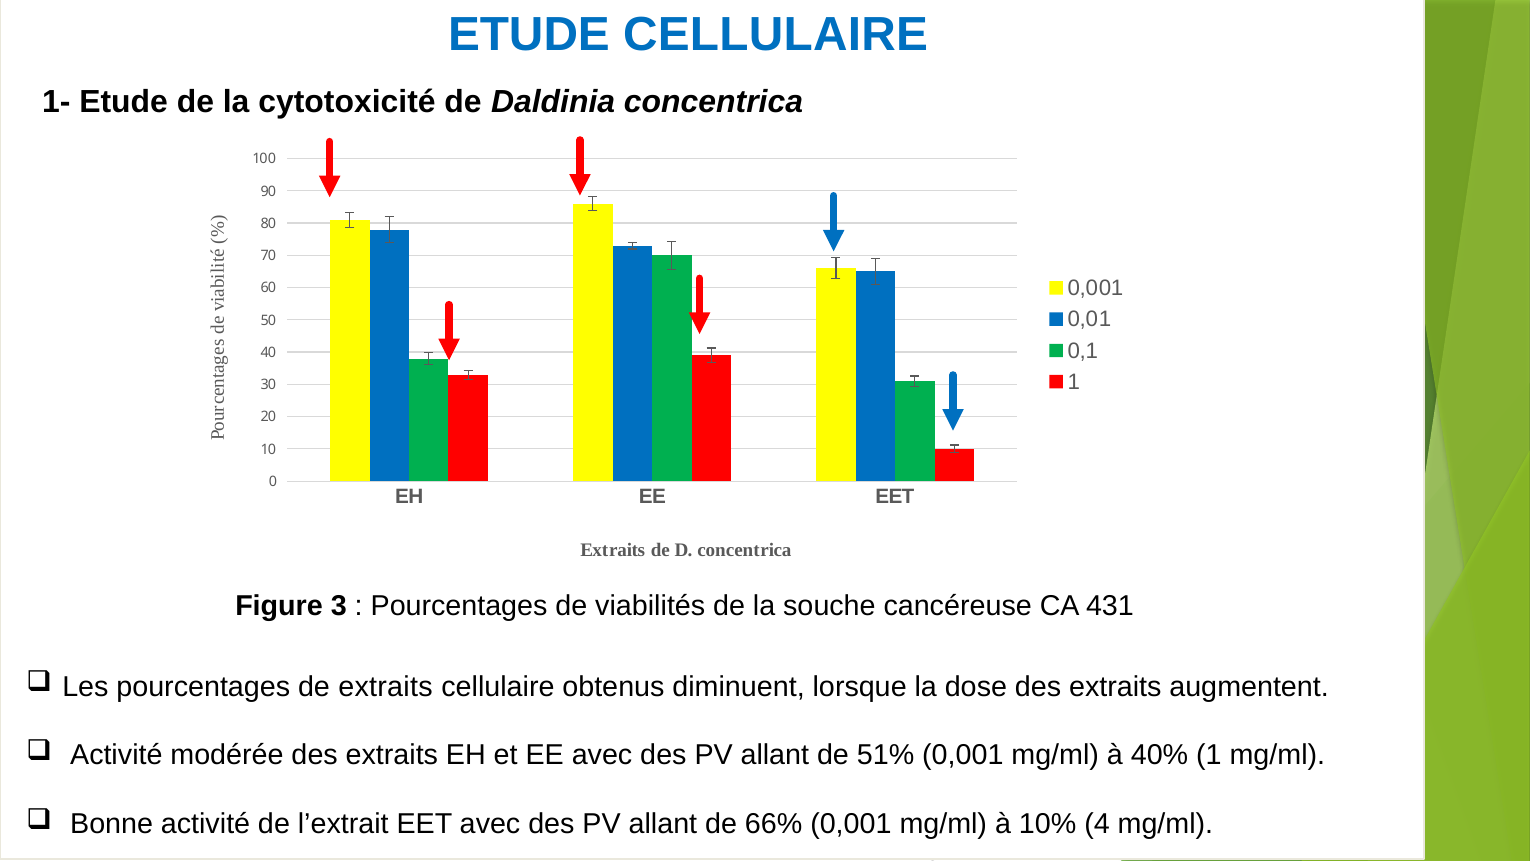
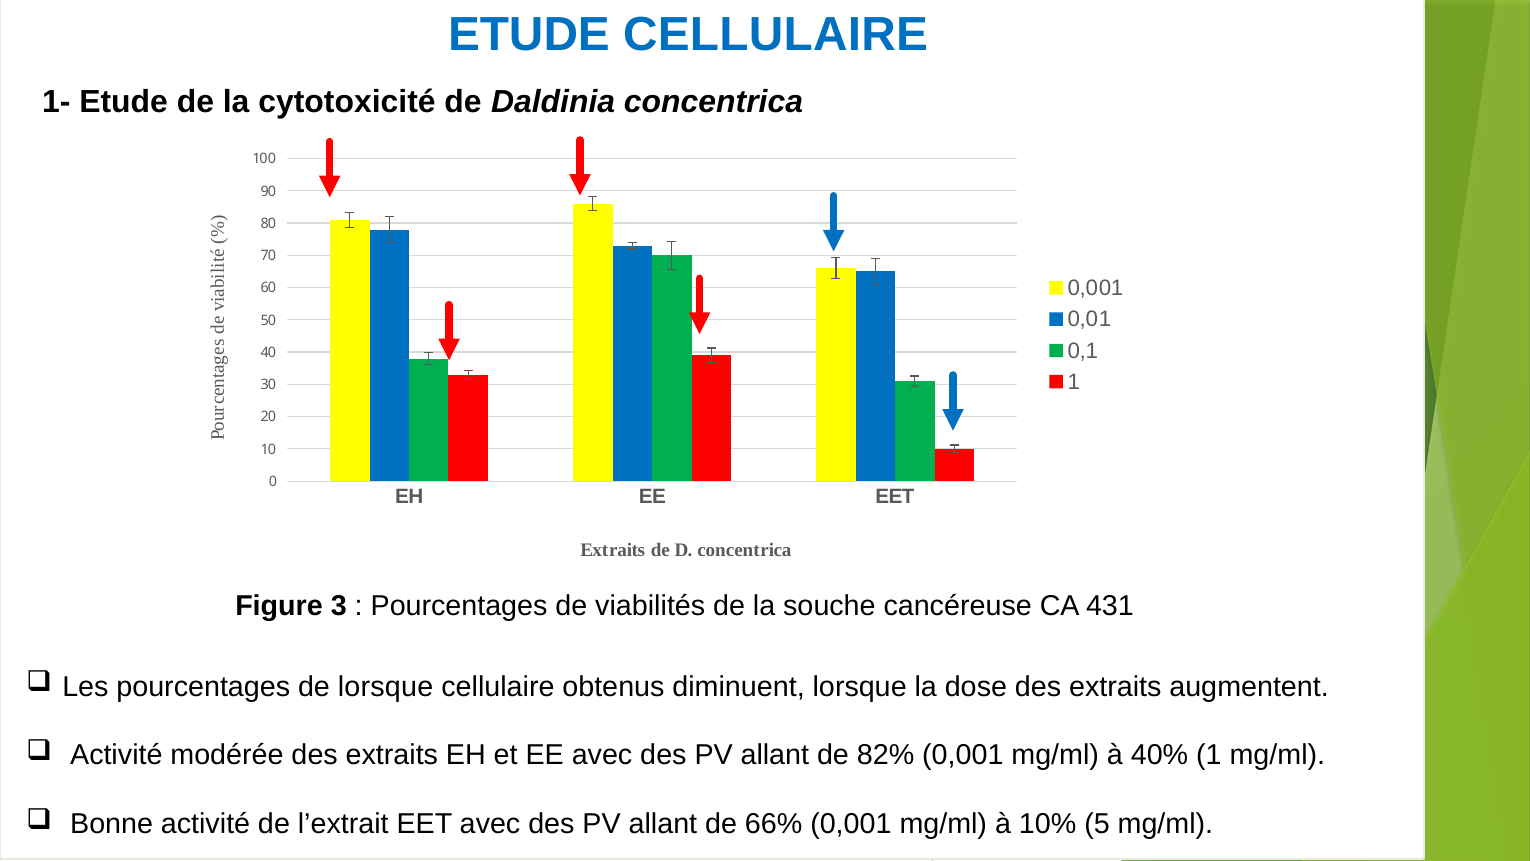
de extraits: extraits -> lorsque
51%: 51% -> 82%
4: 4 -> 5
